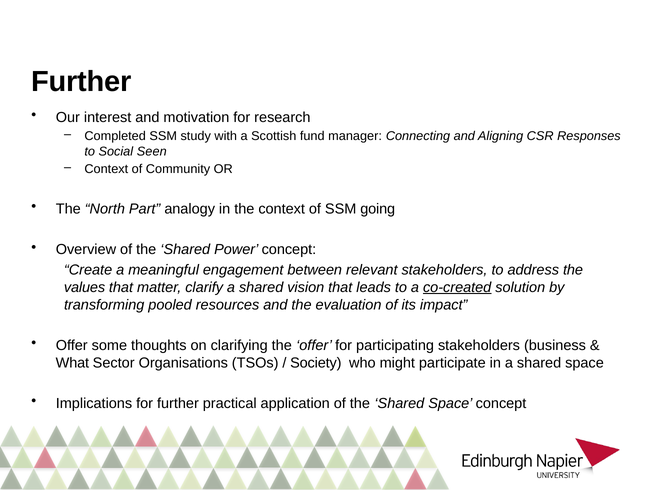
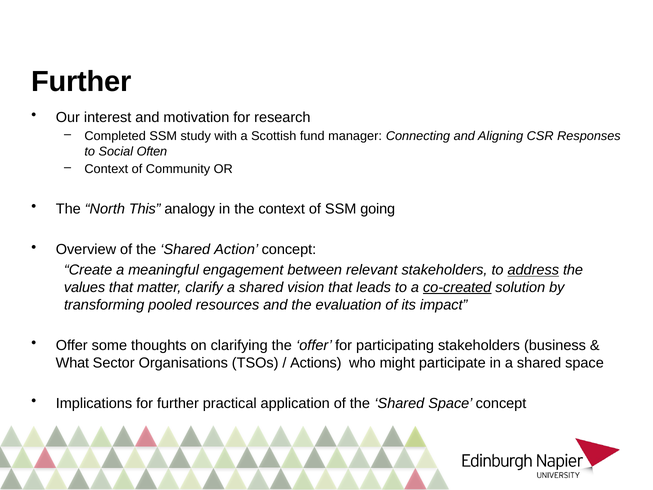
Seen: Seen -> Often
Part: Part -> This
Power: Power -> Action
address underline: none -> present
Society: Society -> Actions
